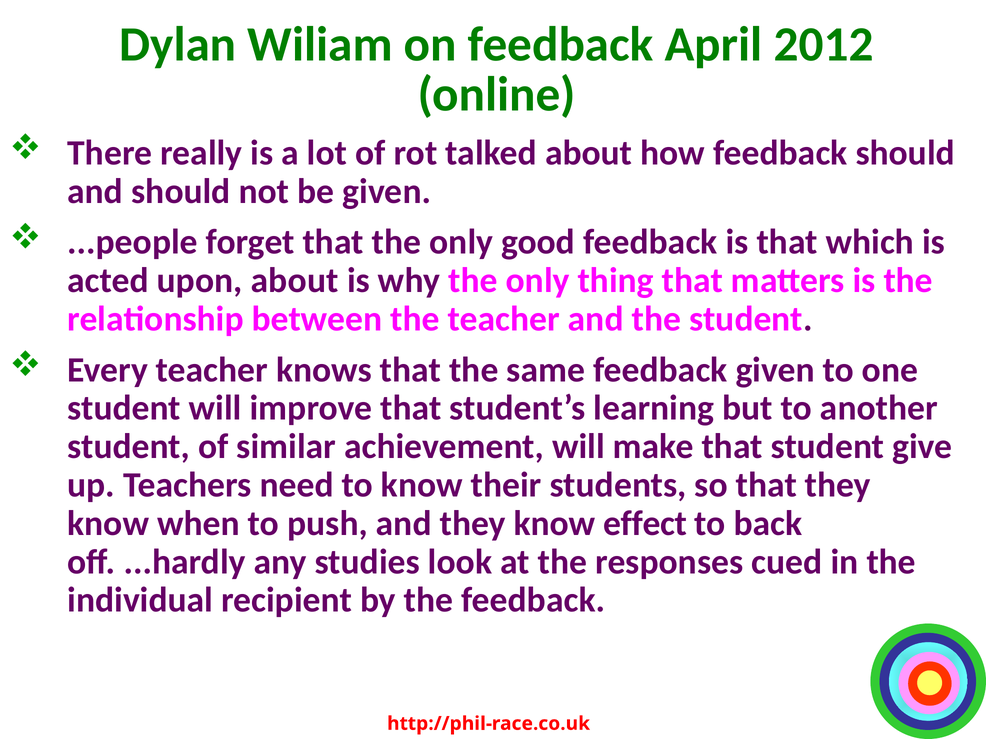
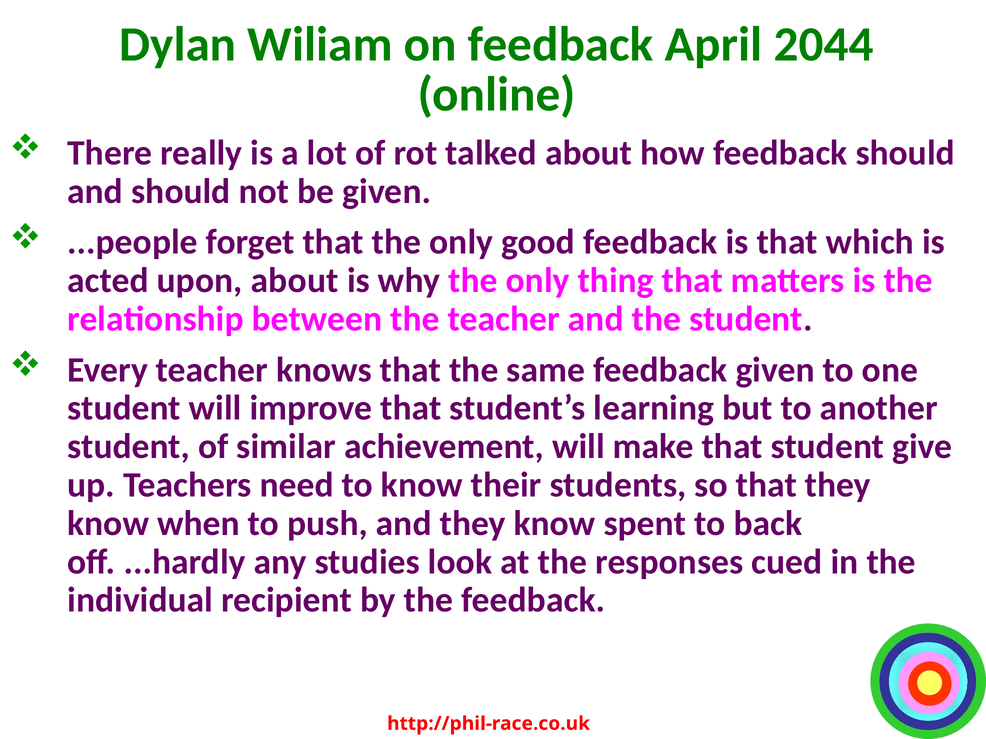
2012: 2012 -> 2044
effect: effect -> spent
